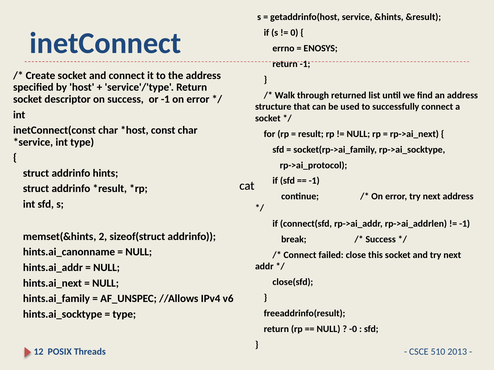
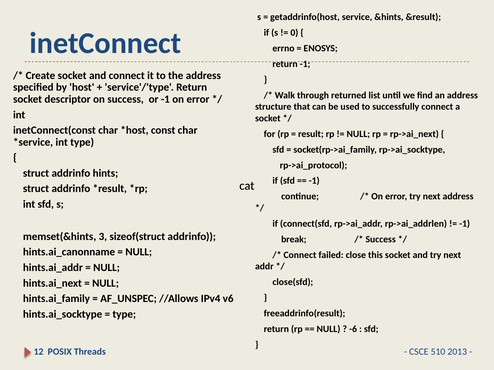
2: 2 -> 3
-0: -0 -> -6
